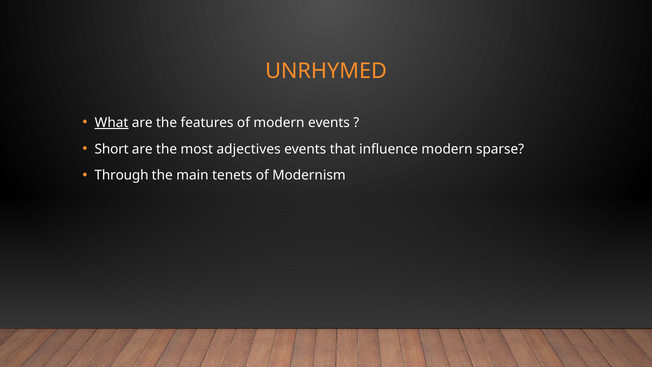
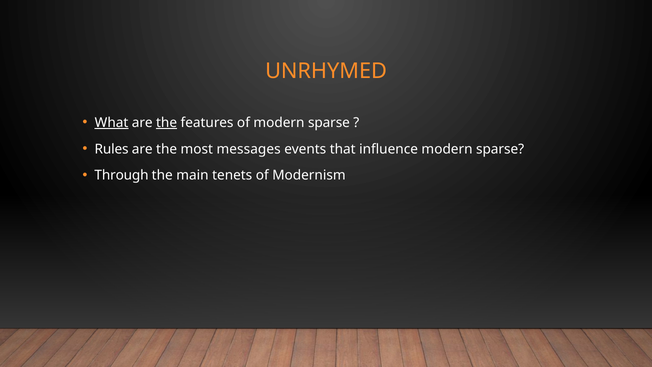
the at (167, 123) underline: none -> present
of modern events: events -> sparse
Short: Short -> Rules
adjectives: adjectives -> messages
